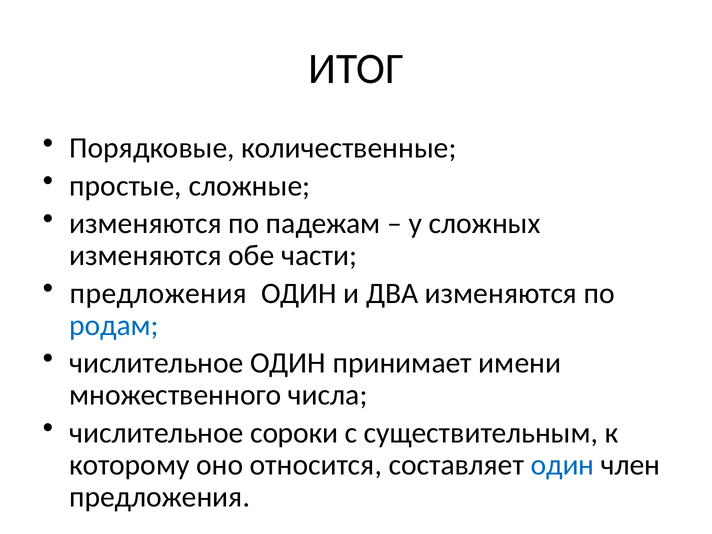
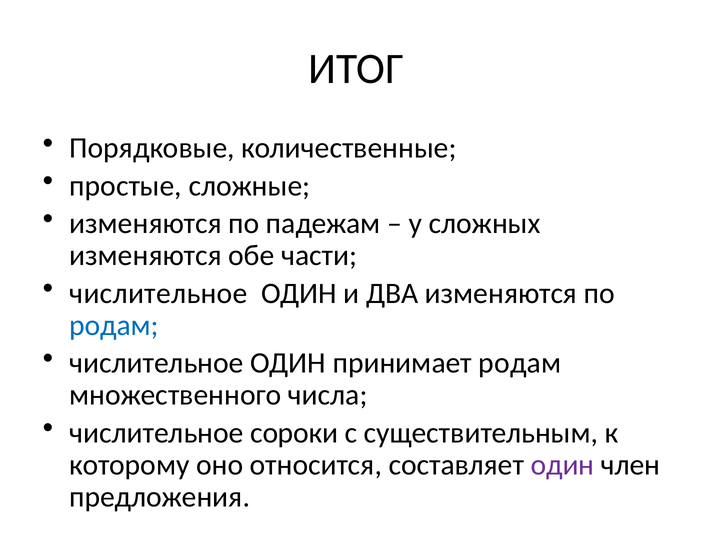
предложения at (158, 293): предложения -> числительное
принимает имени: имени -> родам
один at (562, 465) colour: blue -> purple
